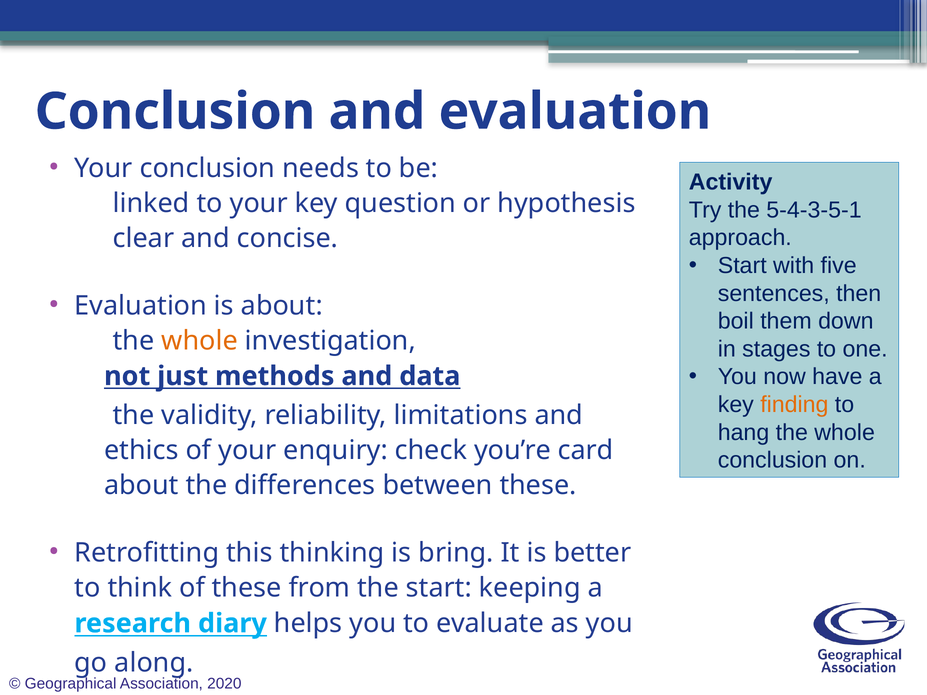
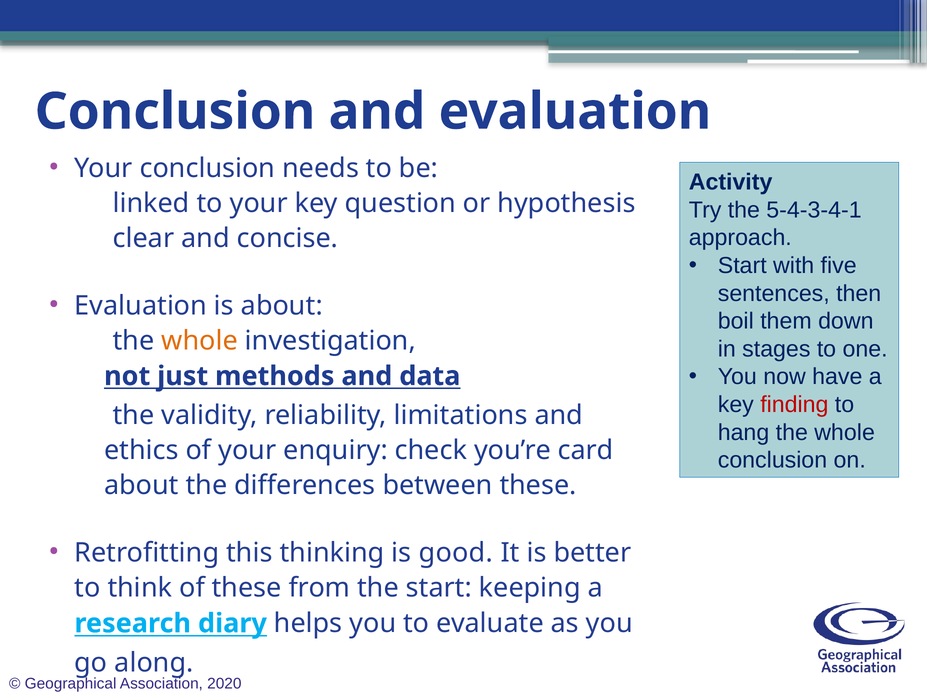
5-4-3-5-1: 5-4-3-5-1 -> 5-4-3-4-1
finding colour: orange -> red
bring: bring -> good
